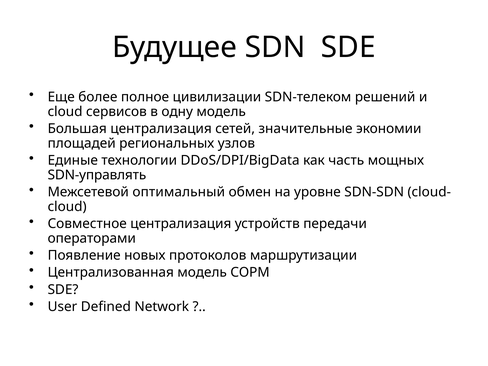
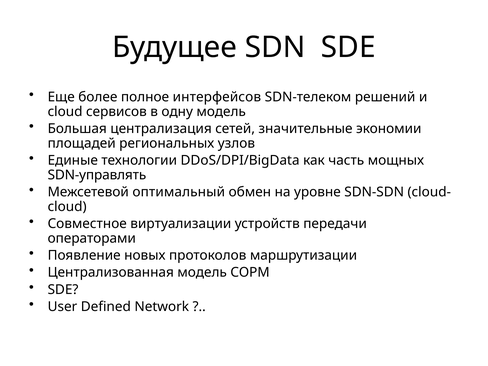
цивилизации: цивилизации -> интерфейсов
Совместное централизация: централизация -> виртуализации
